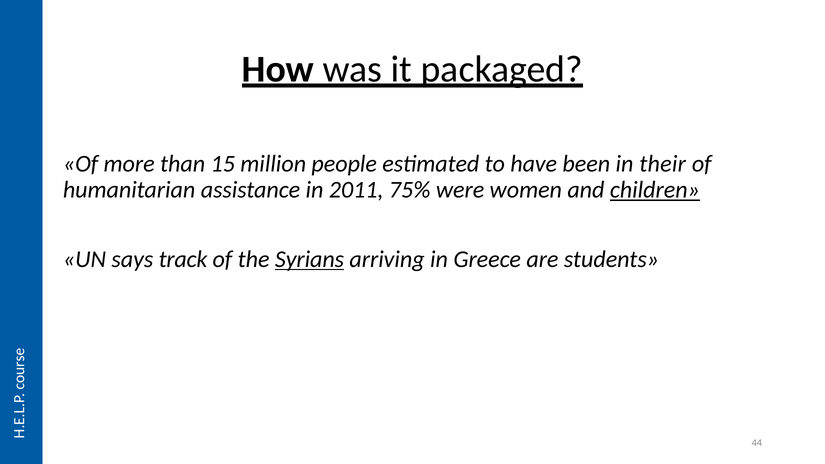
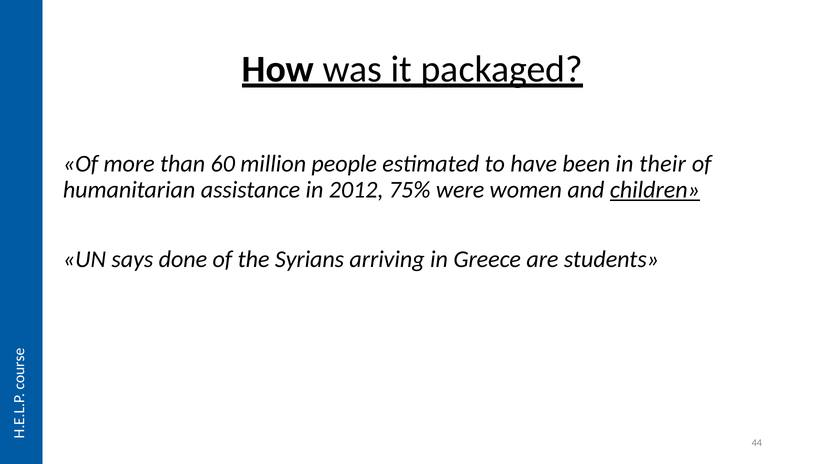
15: 15 -> 60
2011: 2011 -> 2012
track: track -> done
Syrians underline: present -> none
